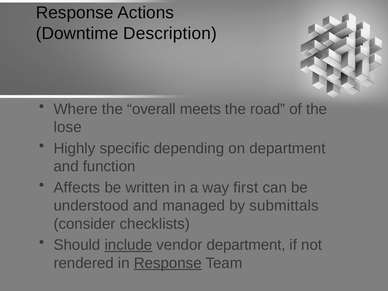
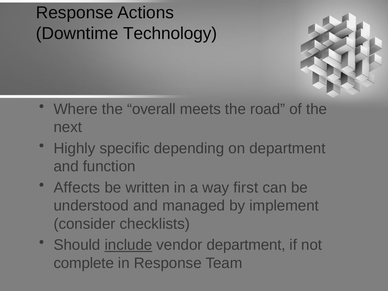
Description: Description -> Technology
lose: lose -> next
submittals: submittals -> implement
rendered: rendered -> complete
Response at (168, 263) underline: present -> none
